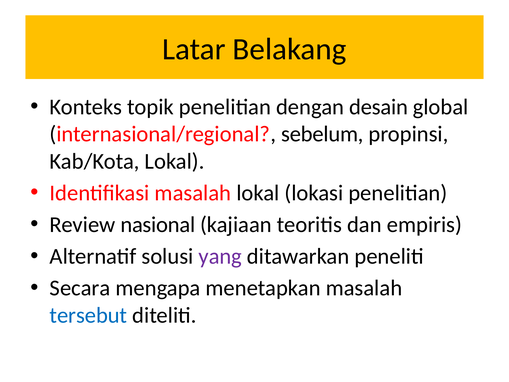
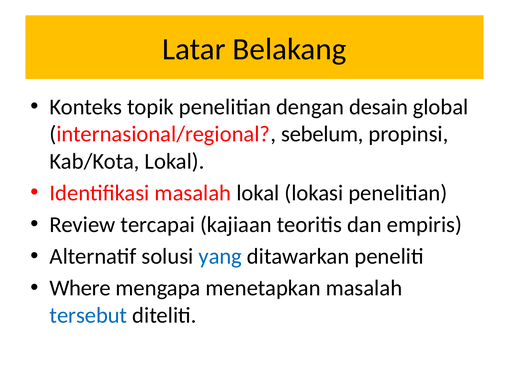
nasional: nasional -> tercapai
yang colour: purple -> blue
Secara: Secara -> Where
